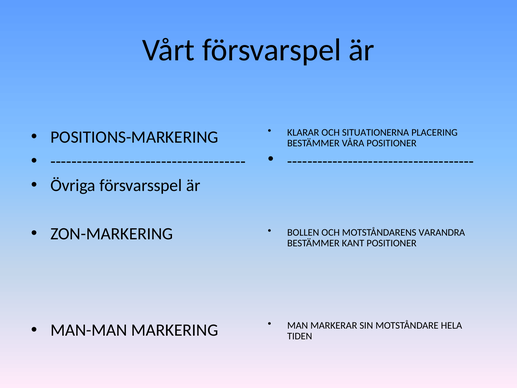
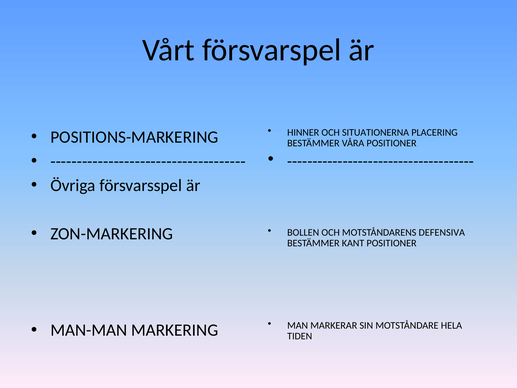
KLARAR: KLARAR -> HINNER
VARANDRA: VARANDRA -> DEFENSIVA
